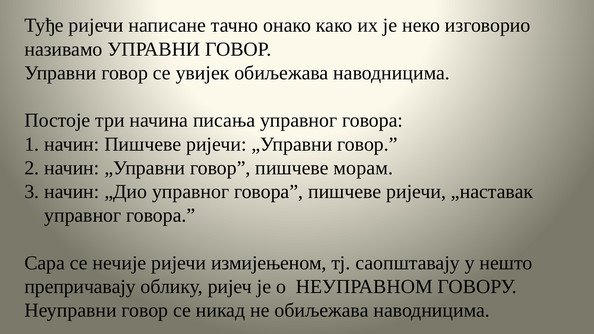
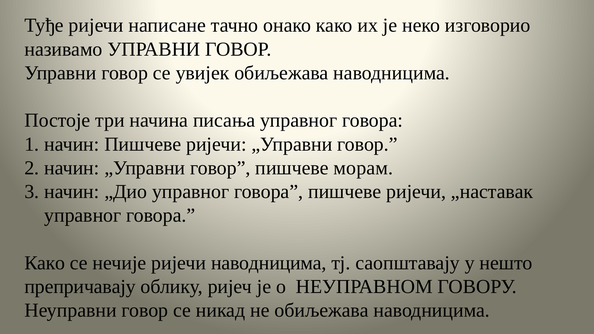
Сара at (45, 263): Сара -> Како
ријечи измијењеном: измијењеном -> наводницима
